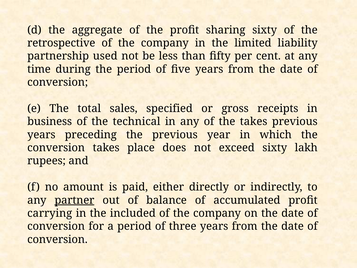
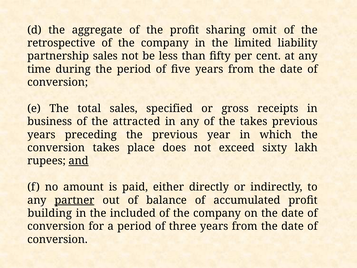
sharing sixty: sixty -> omit
partnership used: used -> sales
technical: technical -> attracted
and underline: none -> present
carrying: carrying -> building
